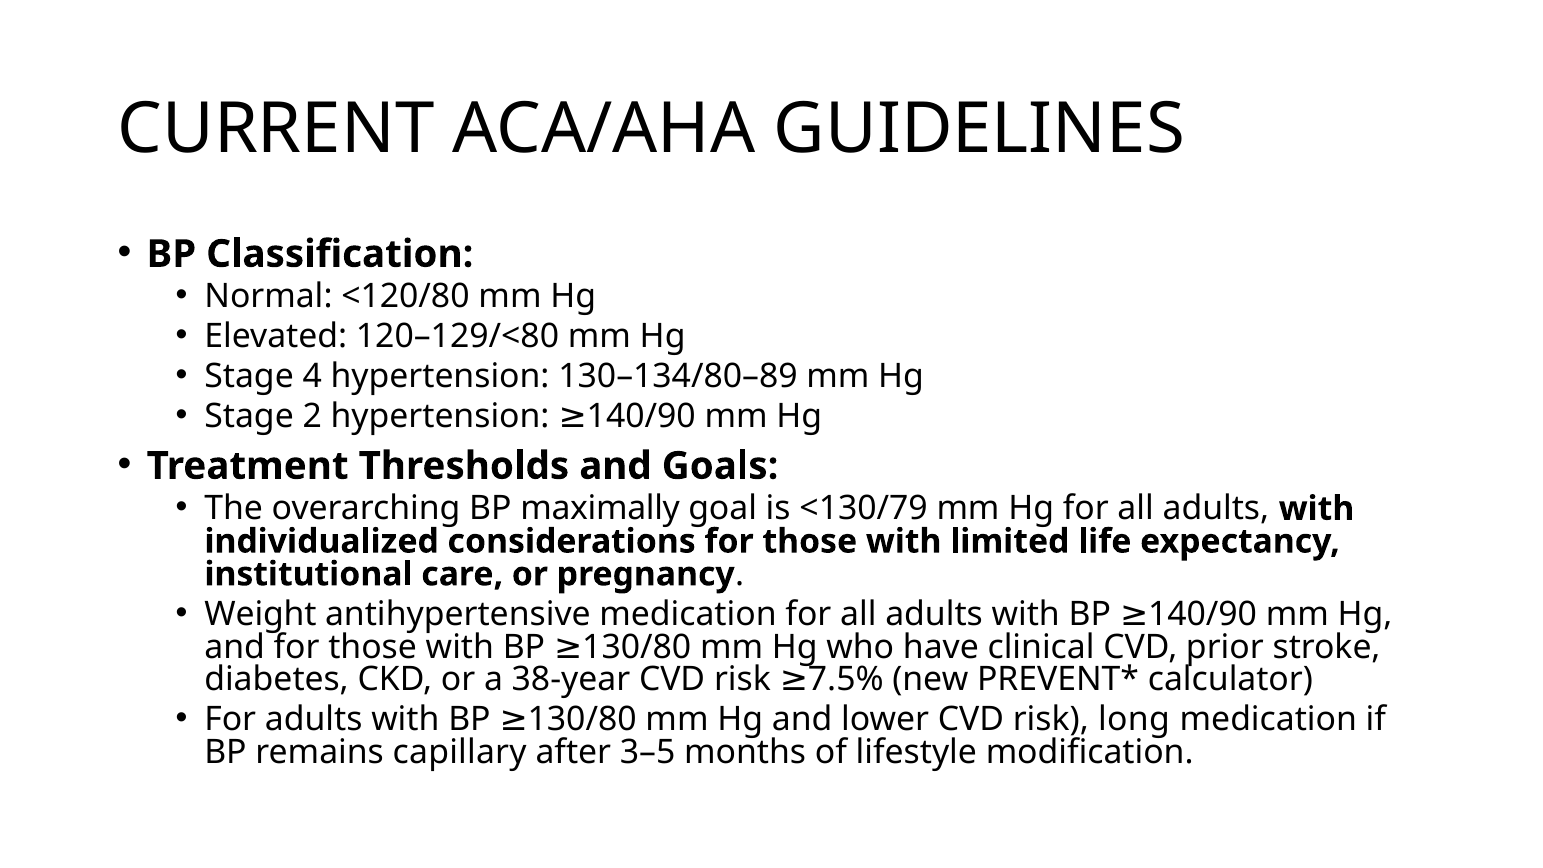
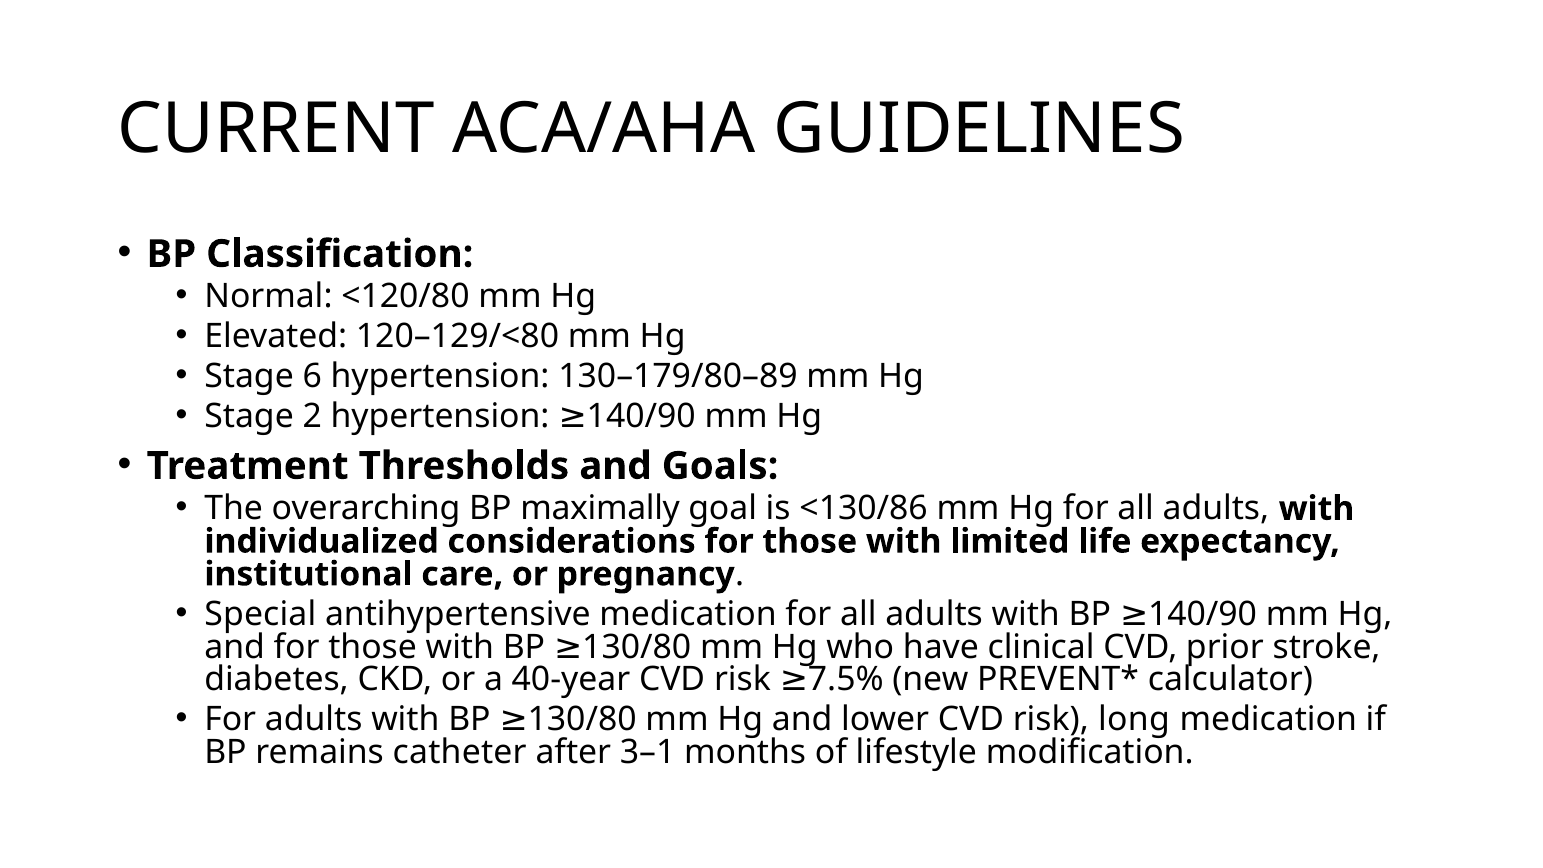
4: 4 -> 6
130–134/80–89: 130–134/80–89 -> 130–179/80–89
<130/79: <130/79 -> <130/86
Weight: Weight -> Special
38-year: 38-year -> 40-year
capillary: capillary -> catheter
3–5: 3–5 -> 3–1
